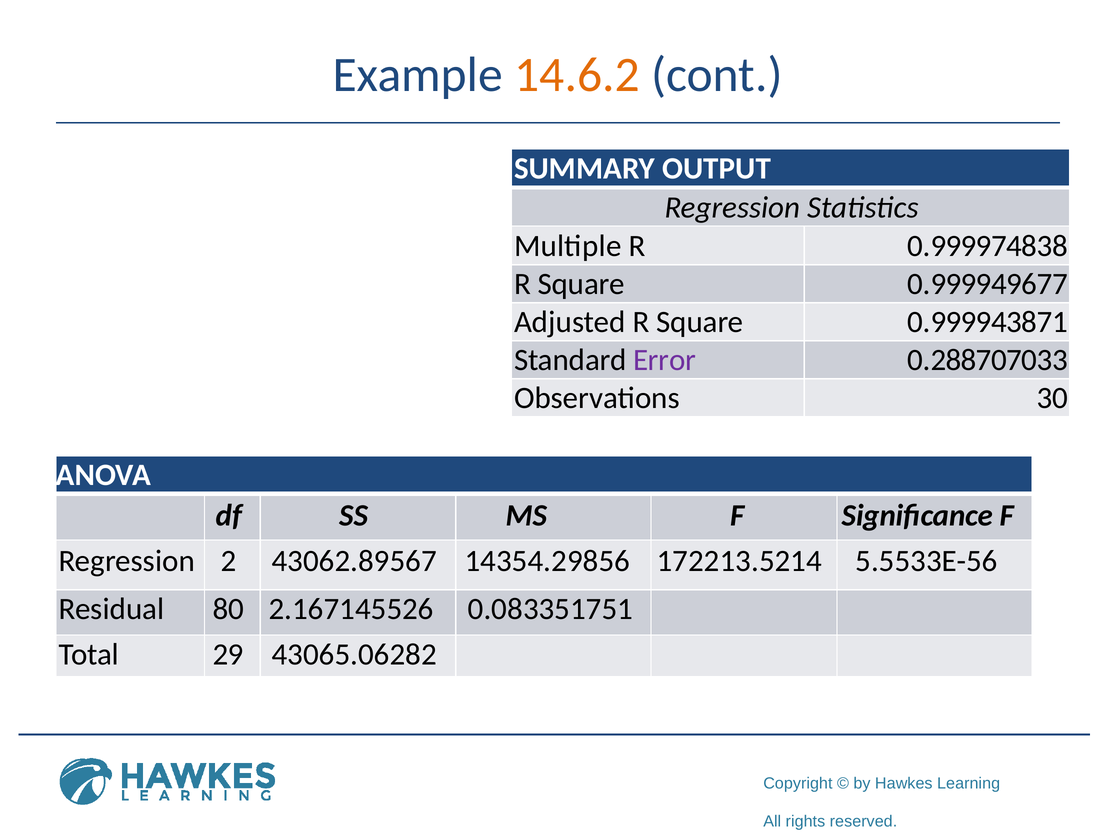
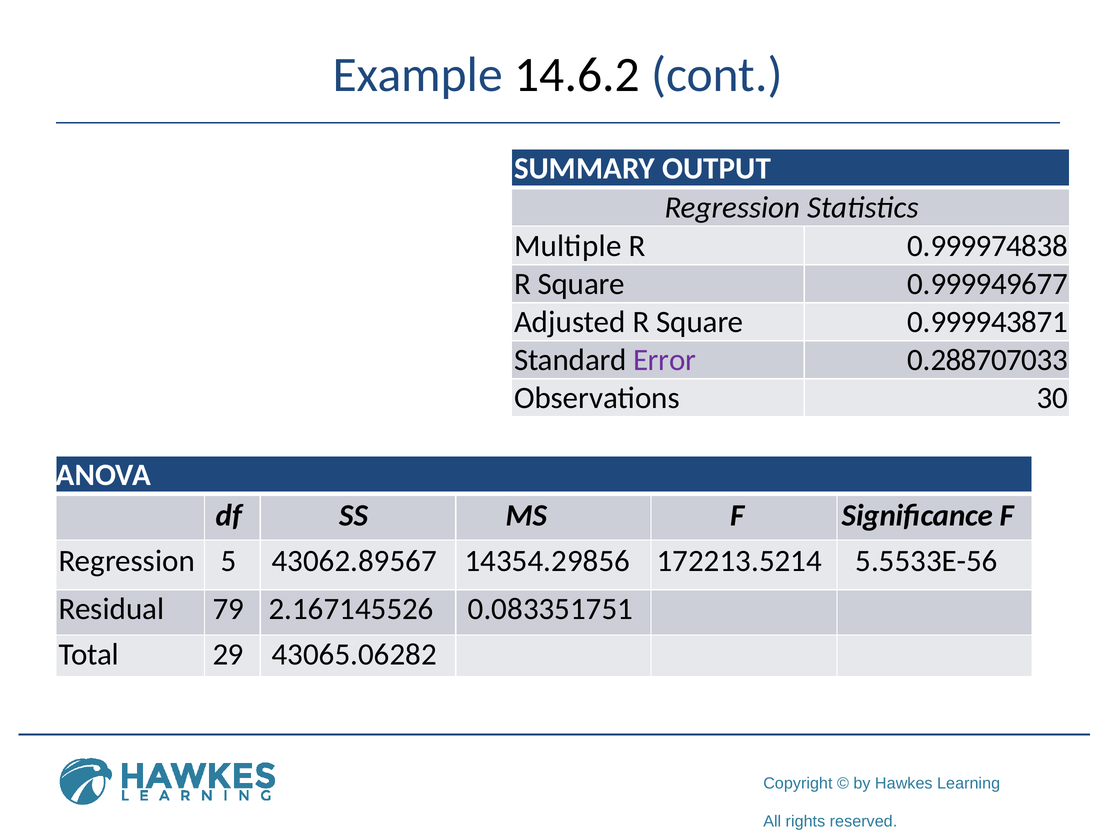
14.6.2 colour: orange -> black
2: 2 -> 5
80: 80 -> 79
